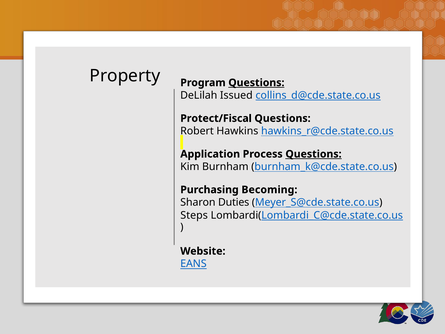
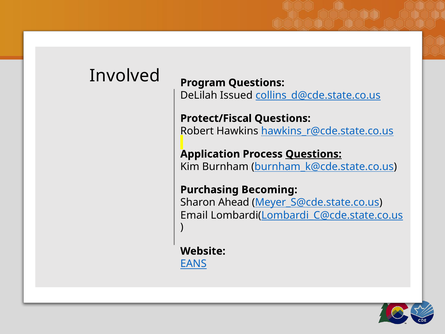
Property: Property -> Involved
Questions at (256, 83) underline: present -> none
Duties: Duties -> Ahead
Steps: Steps -> Email
